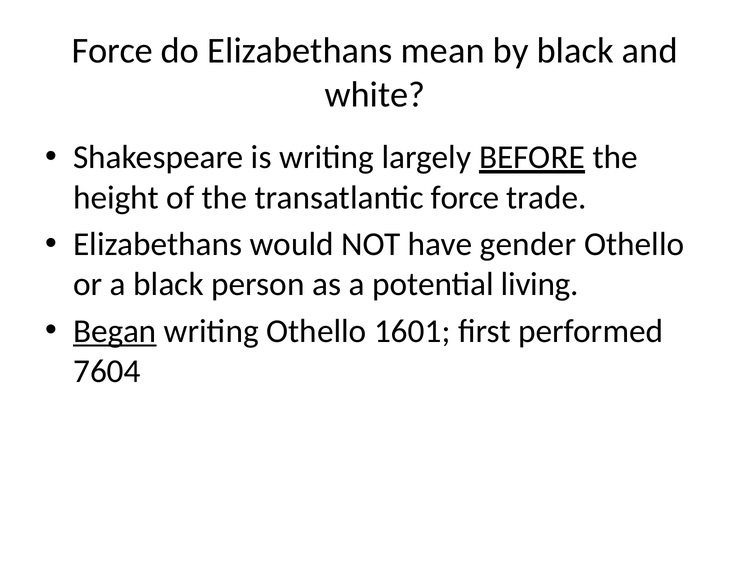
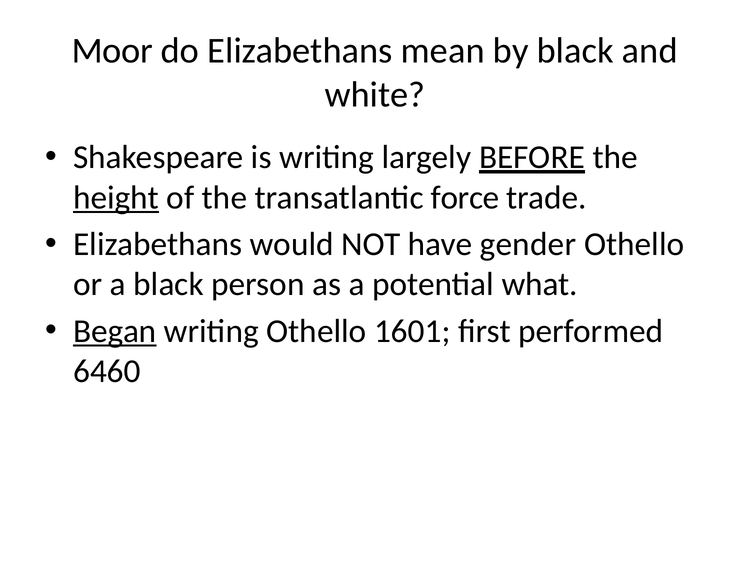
Force at (112, 51): Force -> Moor
height underline: none -> present
living: living -> what
7604: 7604 -> 6460
